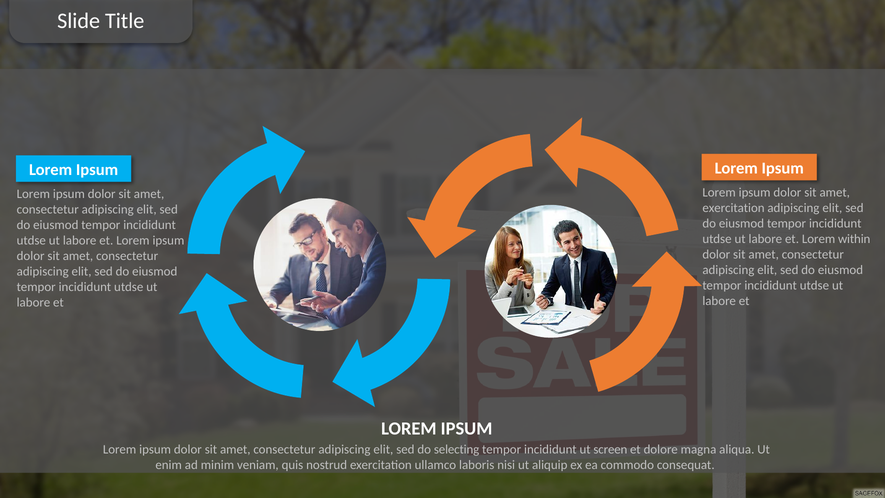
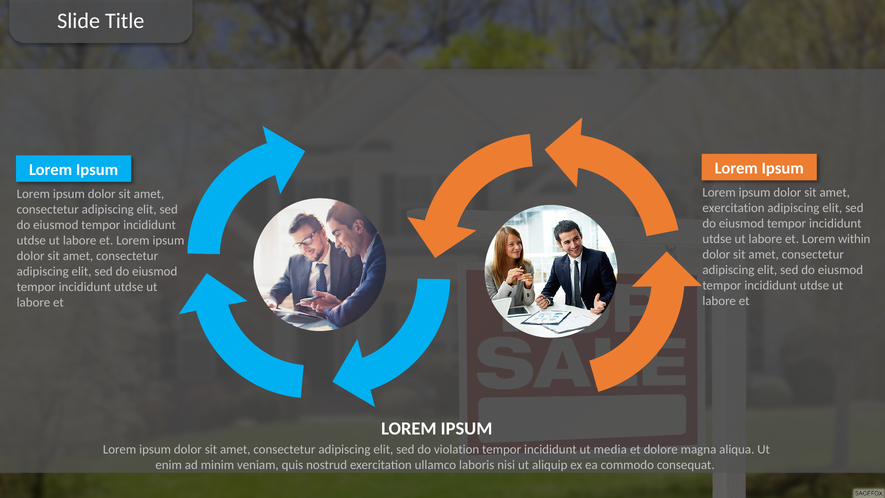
selecting: selecting -> violation
screen: screen -> media
